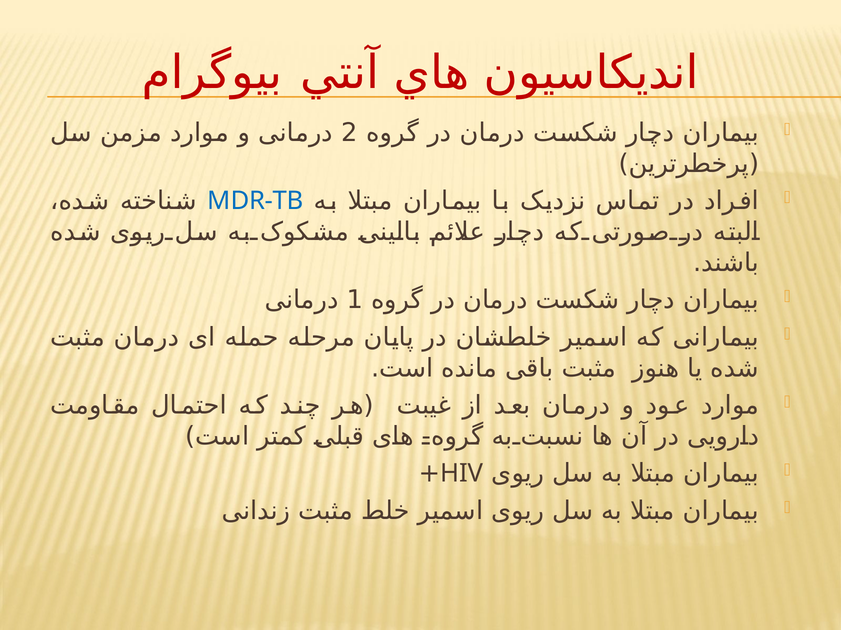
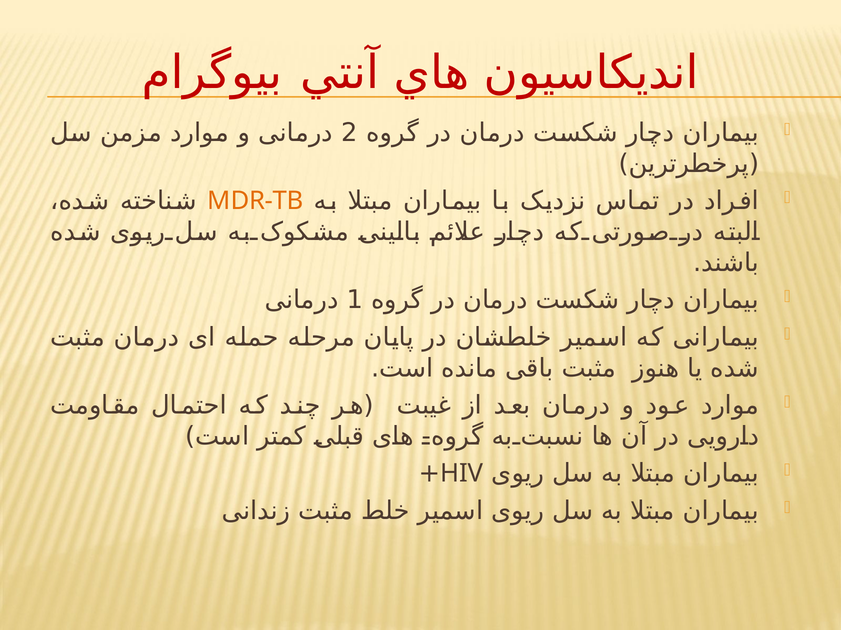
MDR-TB colour: blue -> orange
